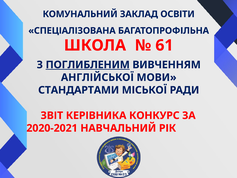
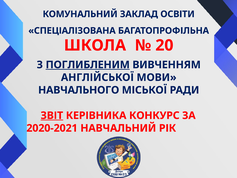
61: 61 -> 20
СТАНДАРТАМИ: СТАНДАРТАМИ -> НАВЧАЛЬНОГО
ЗВІТ underline: none -> present
